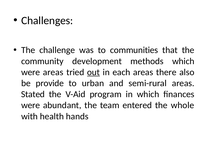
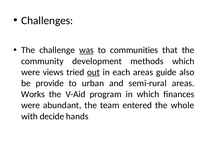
was underline: none -> present
were areas: areas -> views
there: there -> guide
Stated: Stated -> Works
health: health -> decide
